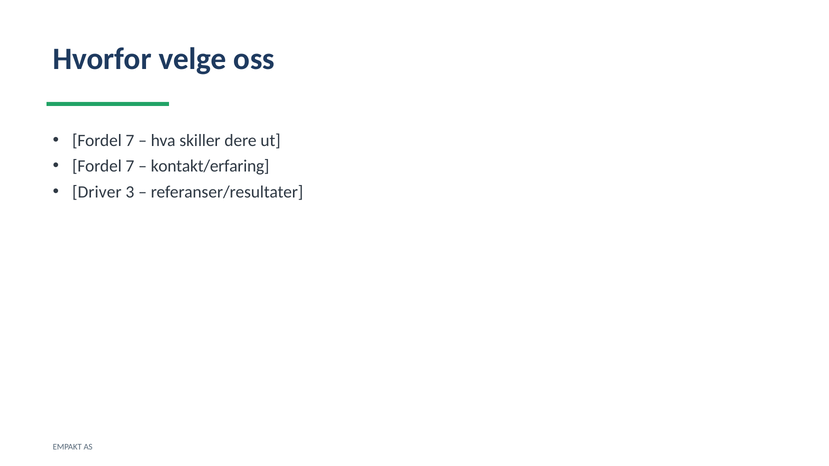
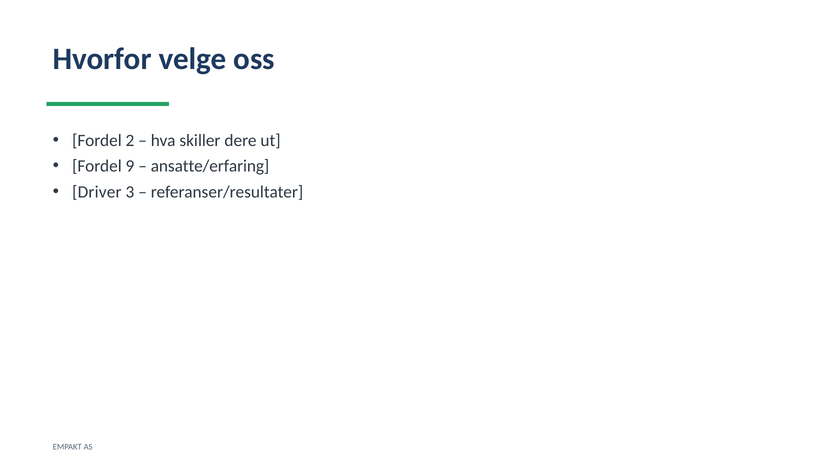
7 at (130, 140): 7 -> 2
7 at (130, 166): 7 -> 9
kontakt/erfaring: kontakt/erfaring -> ansatte/erfaring
